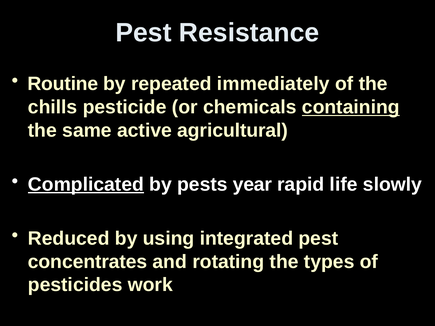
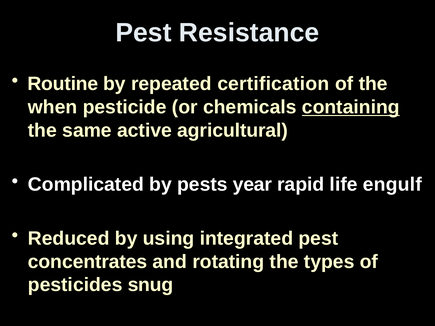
immediately: immediately -> certification
chills: chills -> when
Complicated underline: present -> none
slowly: slowly -> engulf
work: work -> snug
